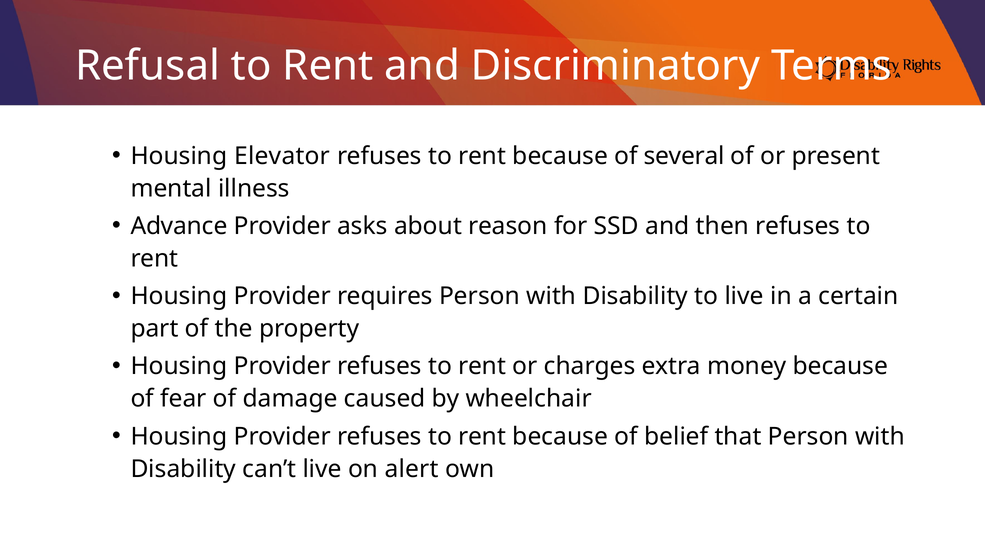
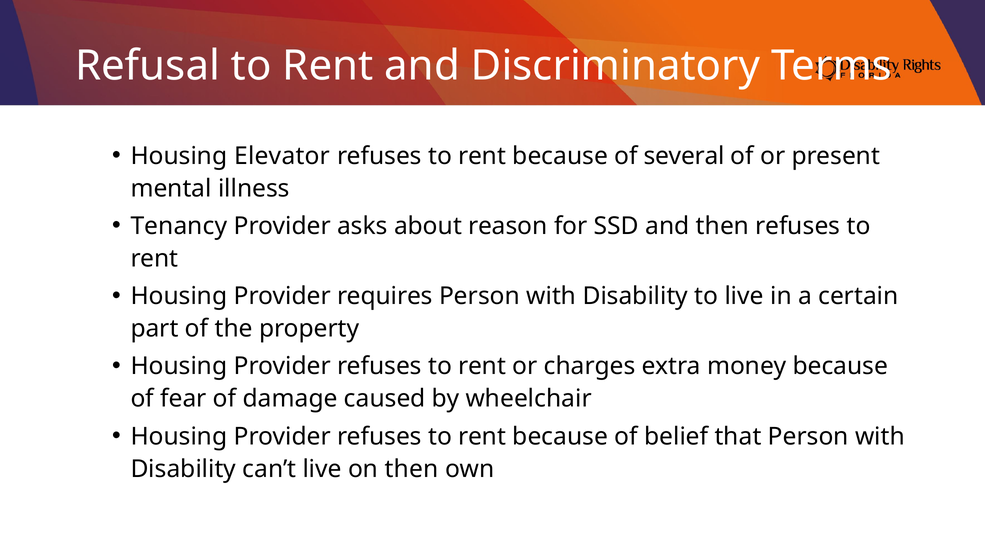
Advance: Advance -> Tenancy
on alert: alert -> then
